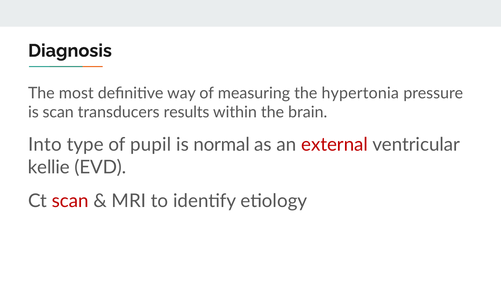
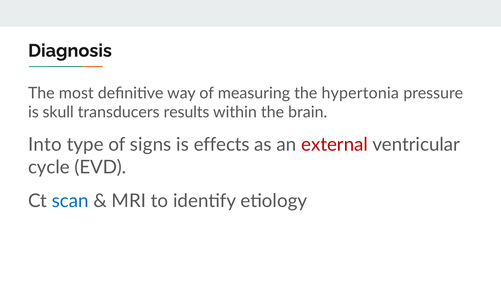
is scan: scan -> skull
pupil: pupil -> signs
normal: normal -> effects
kellie: kellie -> cycle
scan at (70, 201) colour: red -> blue
